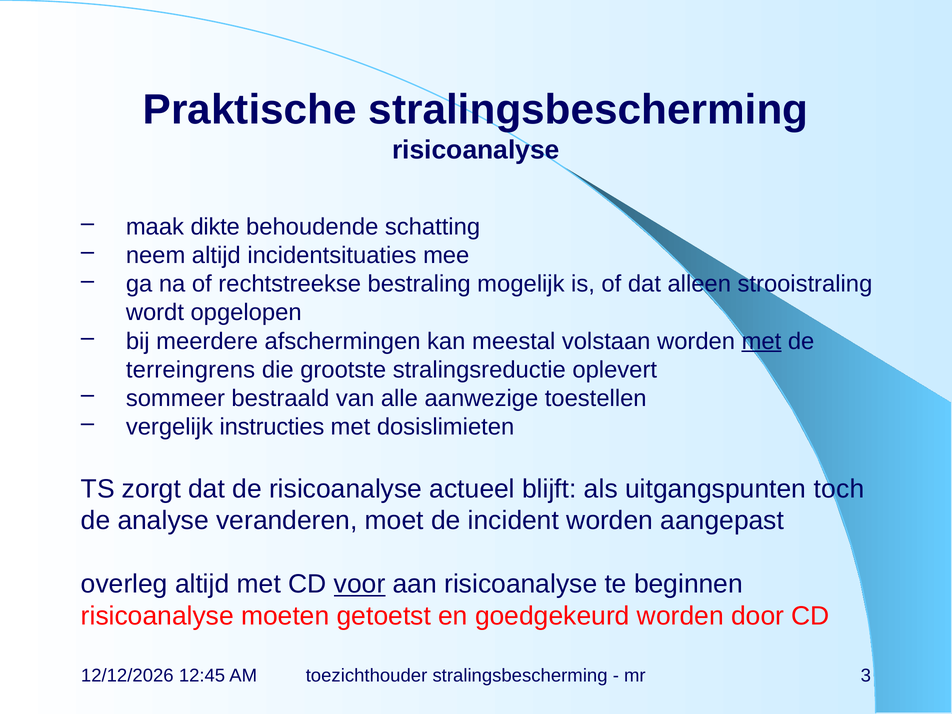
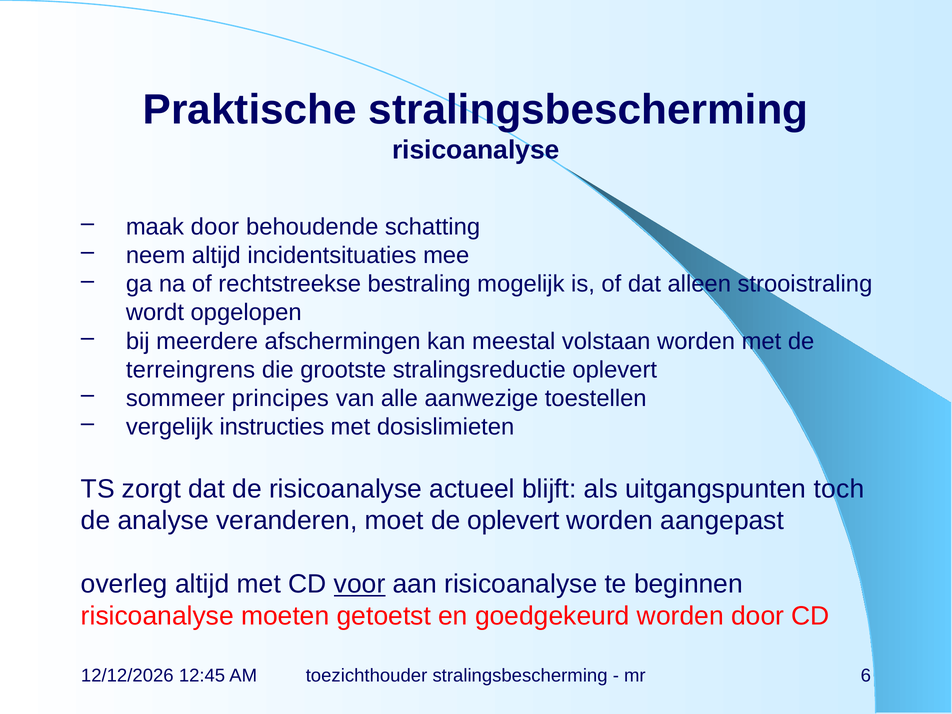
maak dikte: dikte -> door
met at (761, 341) underline: present -> none
bestraald: bestraald -> principes
de incident: incident -> oplevert
3: 3 -> 6
